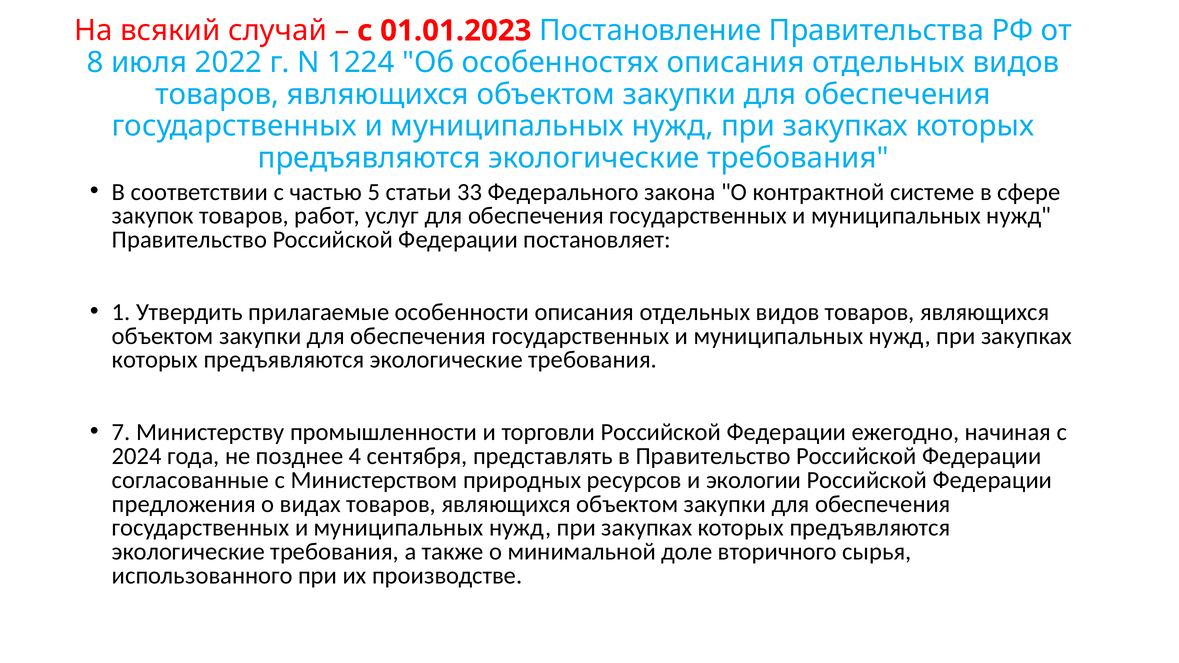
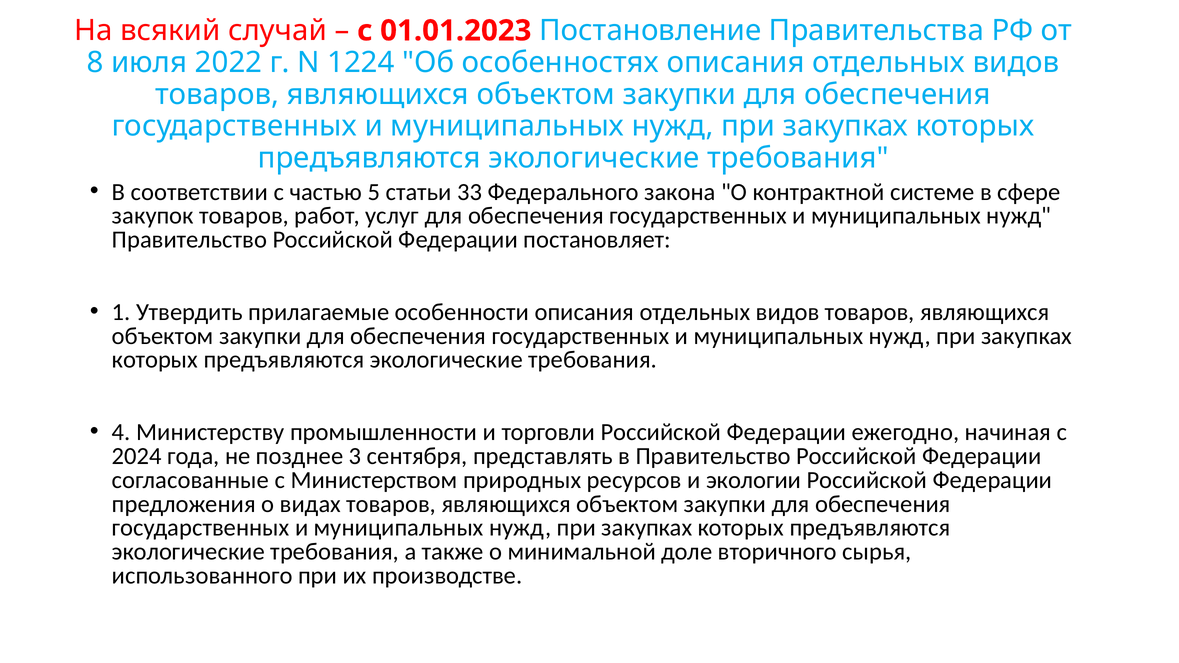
7: 7 -> 4
4: 4 -> 3
